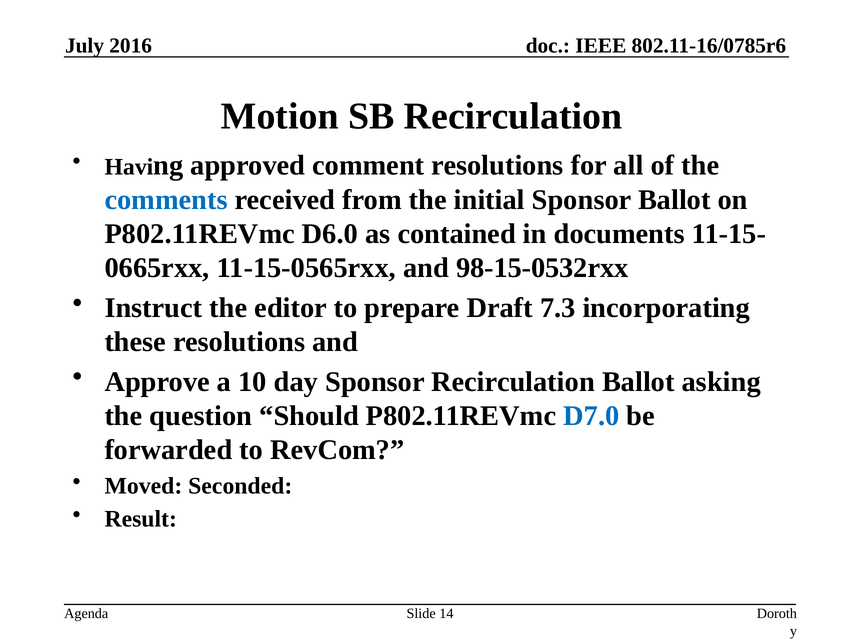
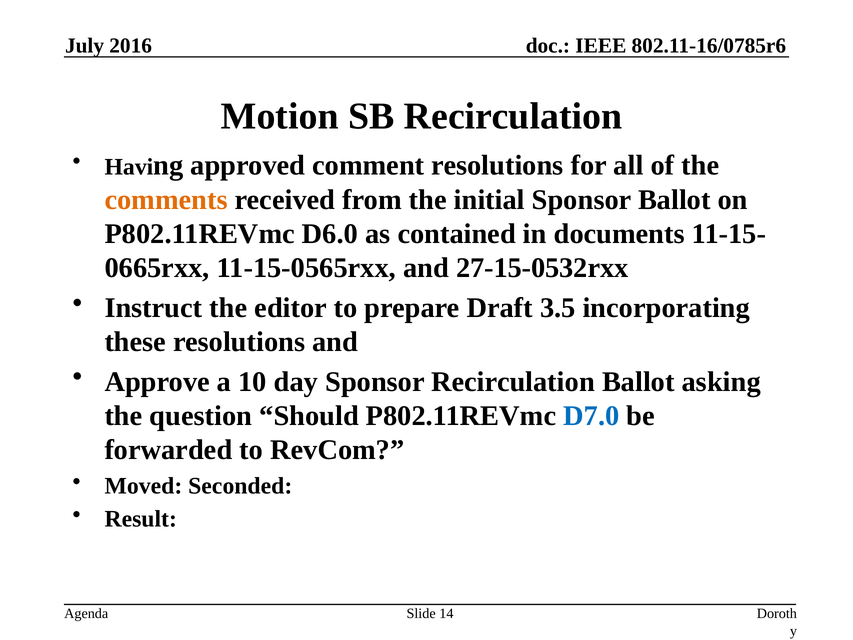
comments colour: blue -> orange
98-15-0532rxx: 98-15-0532rxx -> 27-15-0532rxx
7.3: 7.3 -> 3.5
